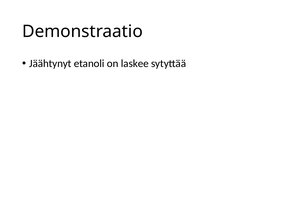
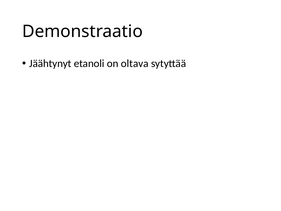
laskee: laskee -> oltava
